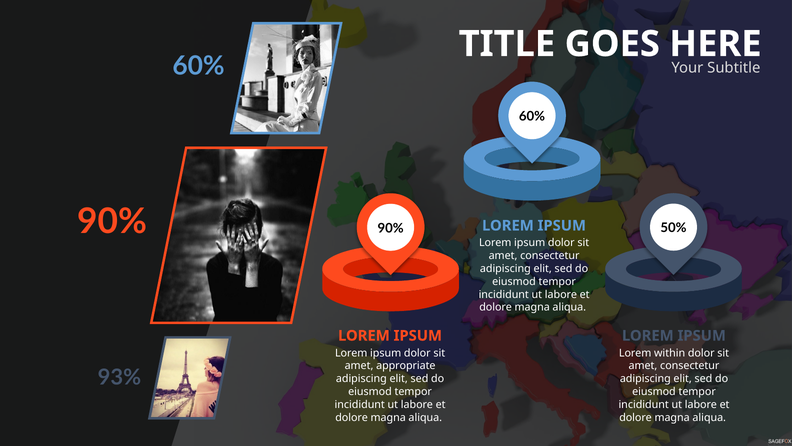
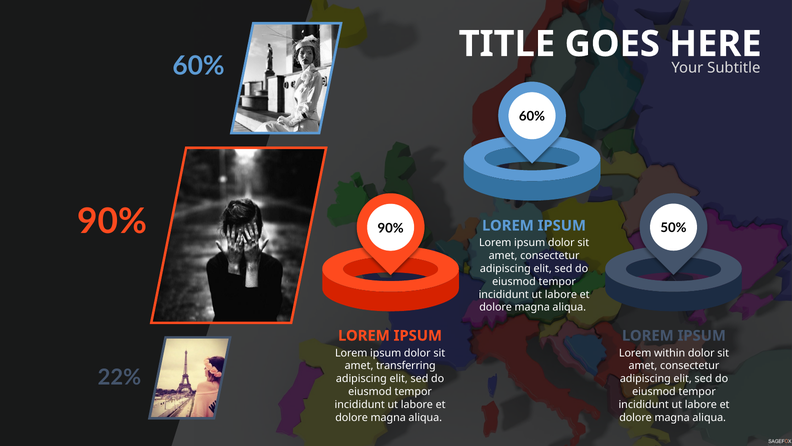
appropriate: appropriate -> transferring
93%: 93% -> 22%
